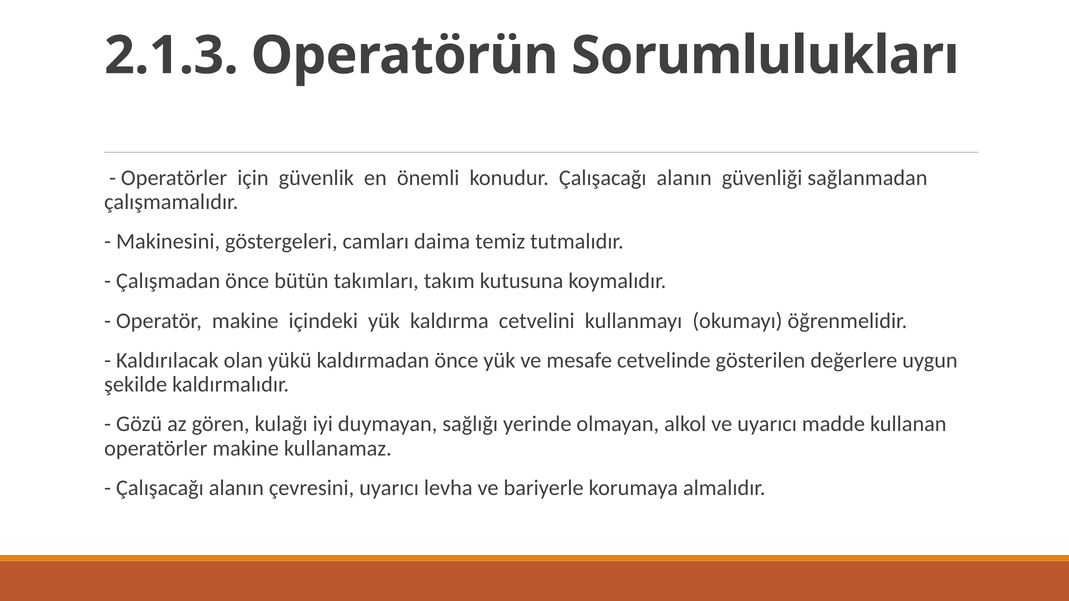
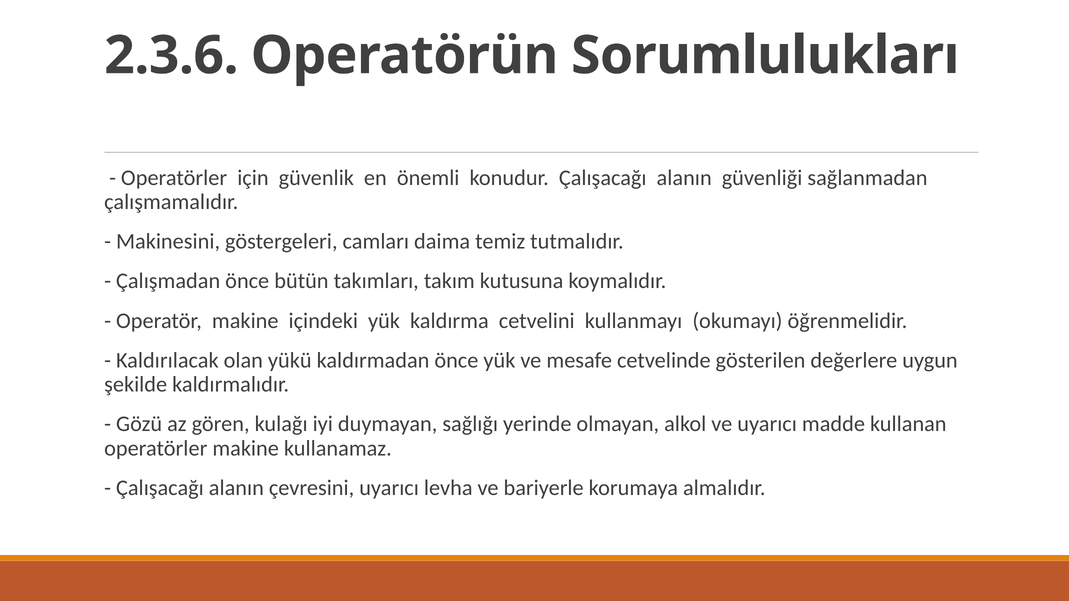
2.1.3: 2.1.3 -> 2.3.6
